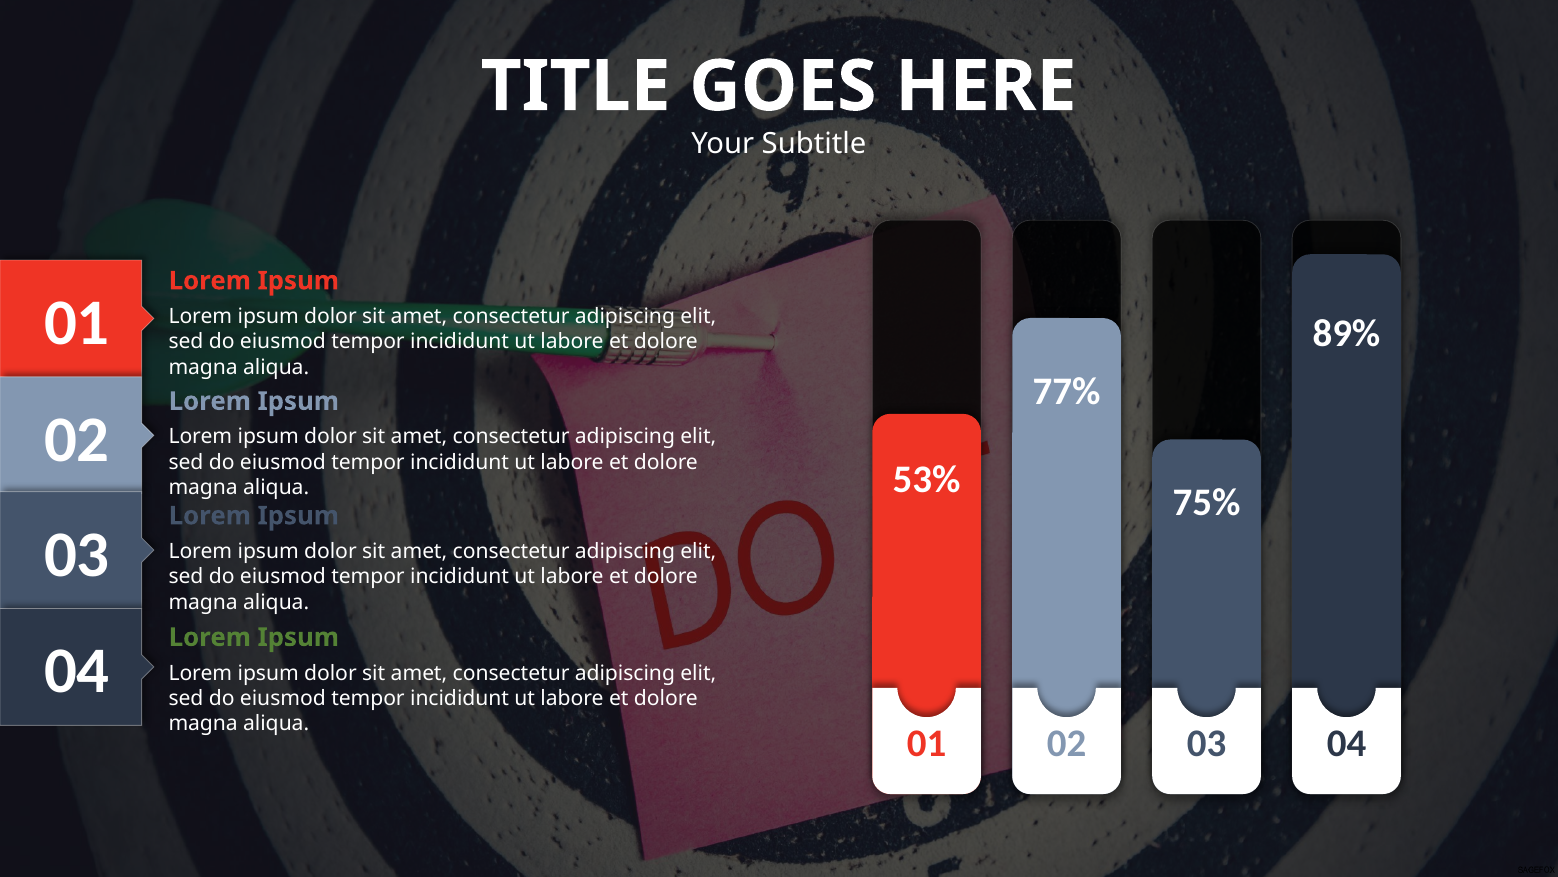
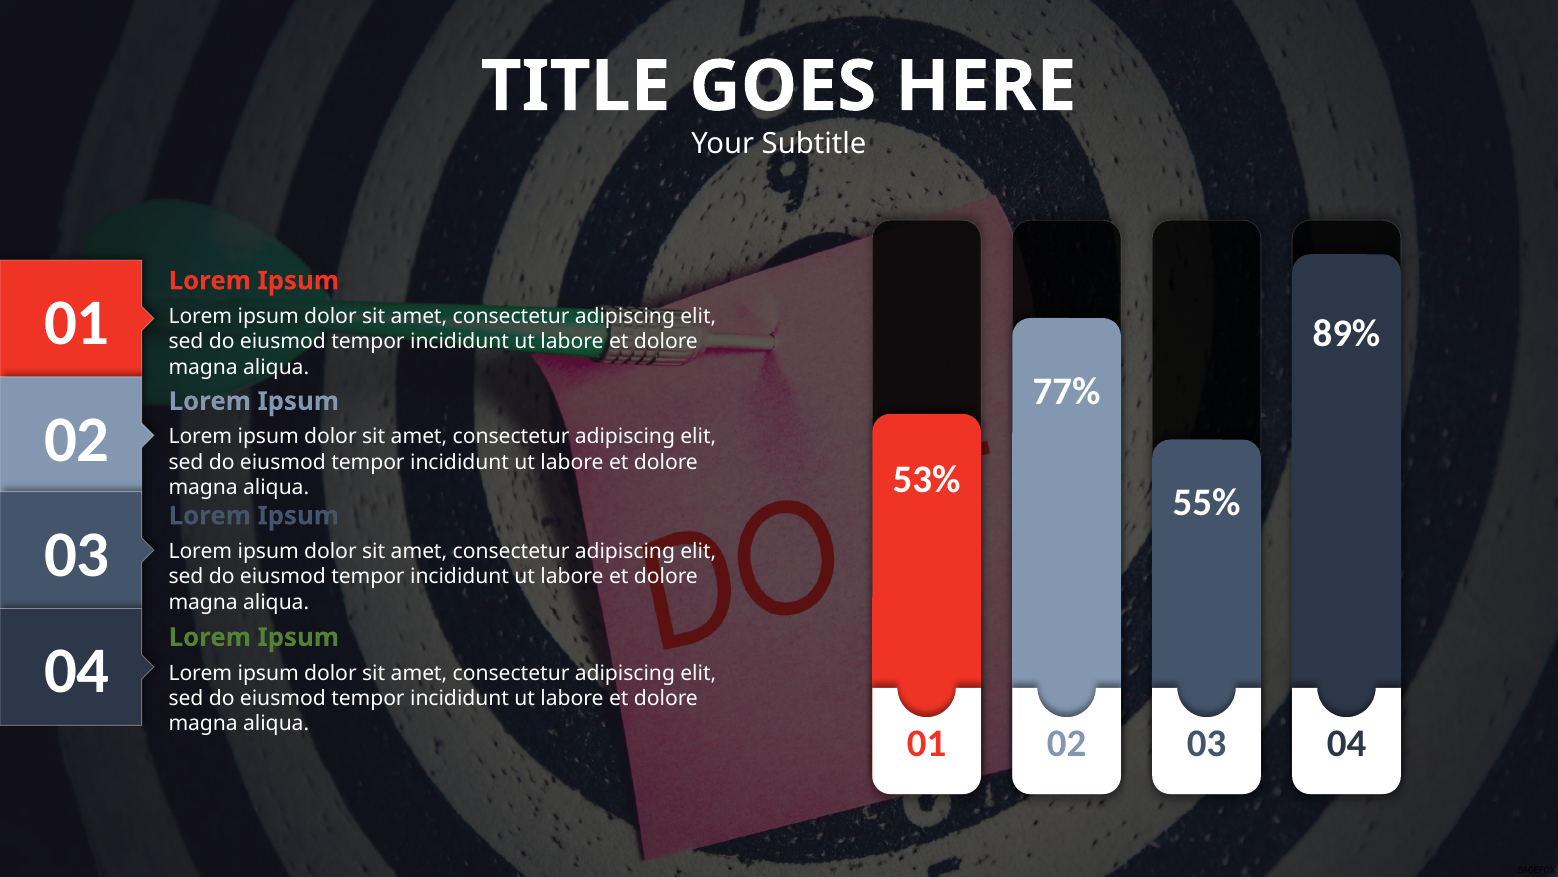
75%: 75% -> 55%
